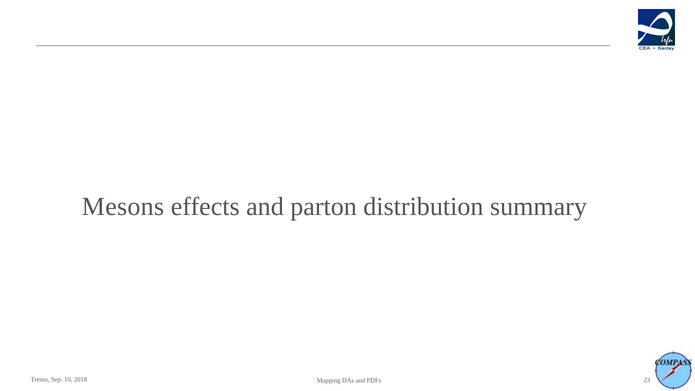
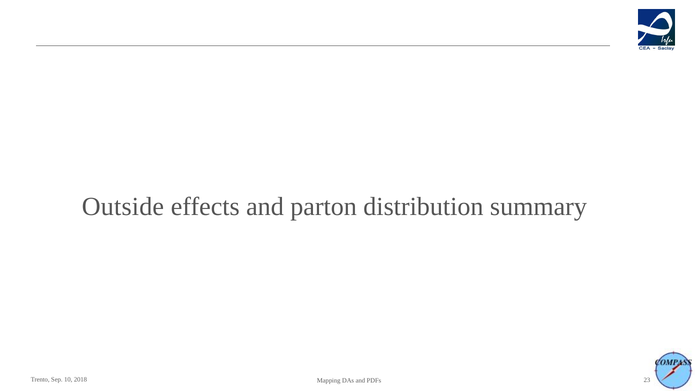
Mesons: Mesons -> Outside
